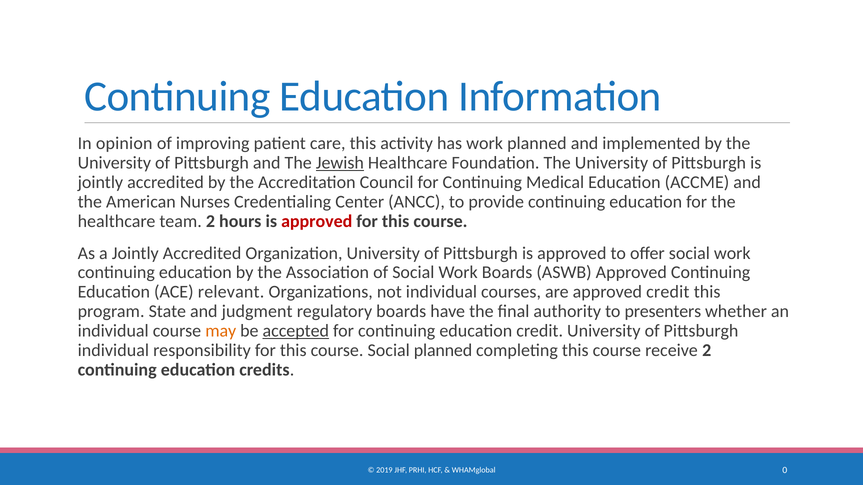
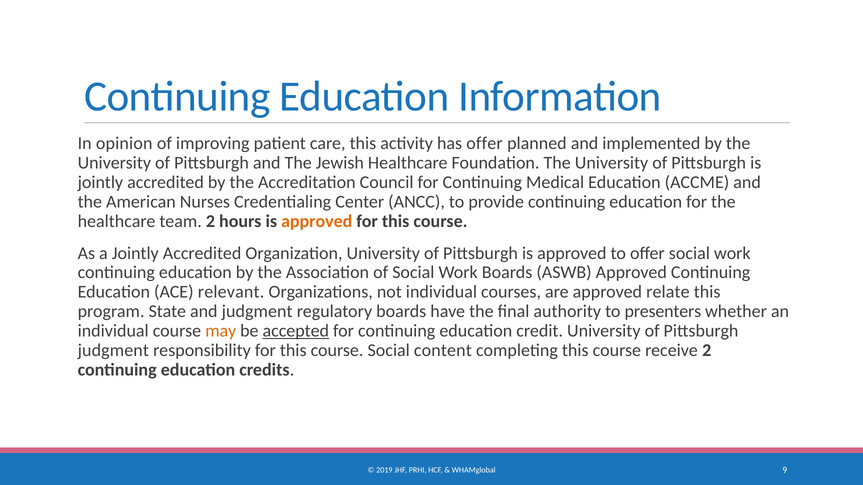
has work: work -> offer
Jewish underline: present -> none
approved at (317, 221) colour: red -> orange
approved credit: credit -> relate
individual at (113, 351): individual -> judgment
Social planned: planned -> content
0: 0 -> 9
